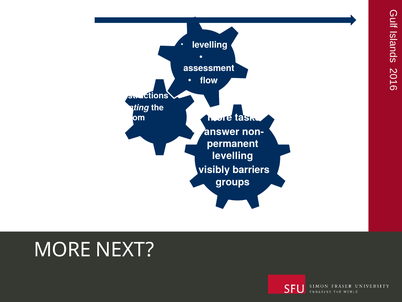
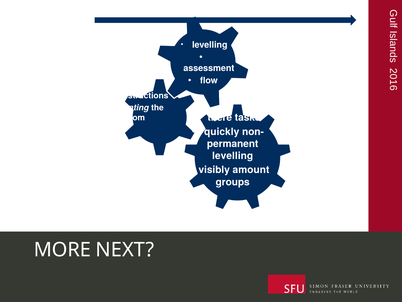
more at (220, 117): more -> there
answer: answer -> quickly
barriers: barriers -> amount
